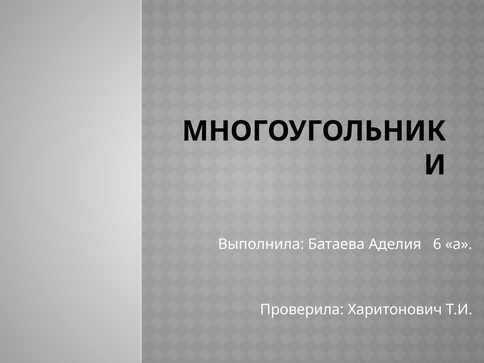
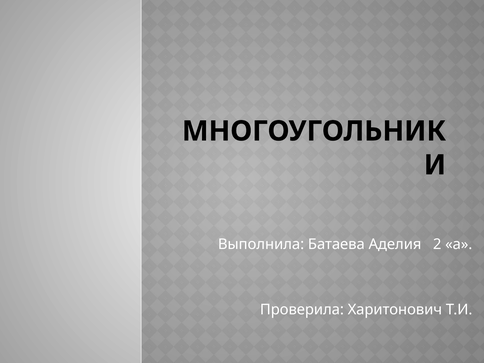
6: 6 -> 2
